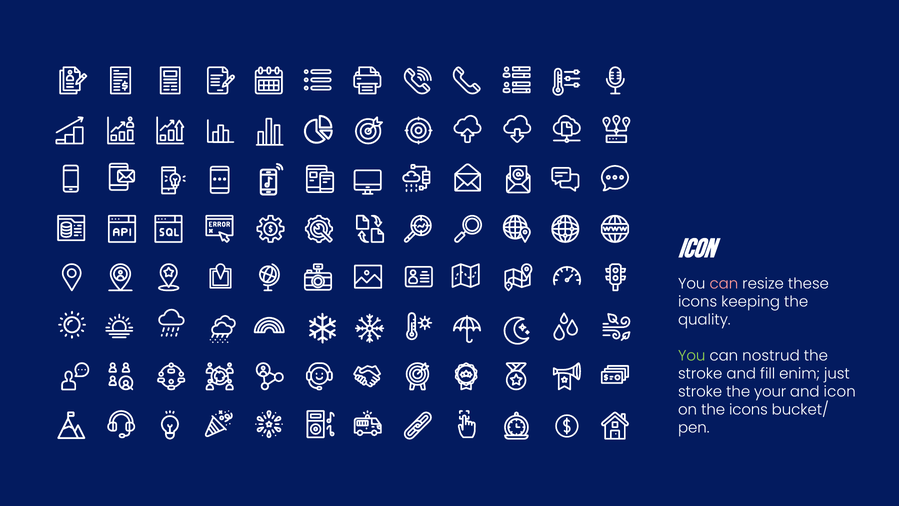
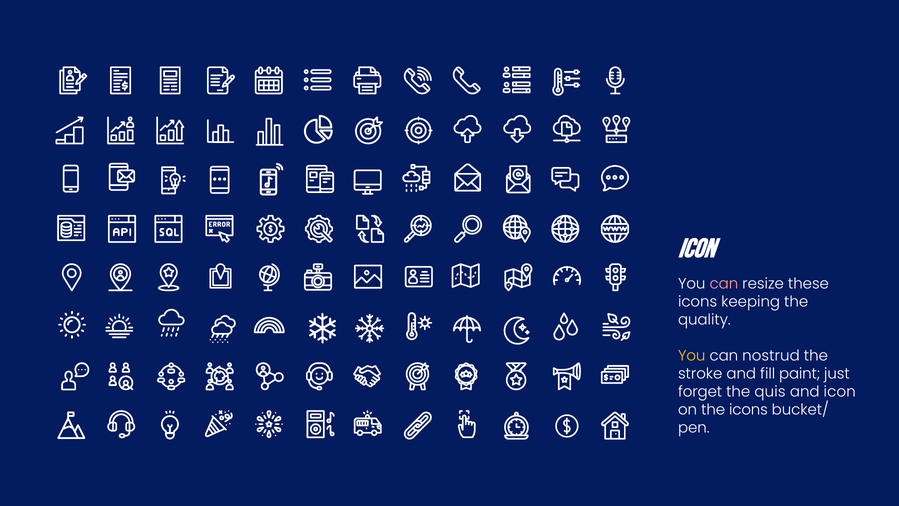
You at (692, 356) colour: light green -> yellow
enim: enim -> paint
stroke at (700, 392): stroke -> forget
your: your -> quis
